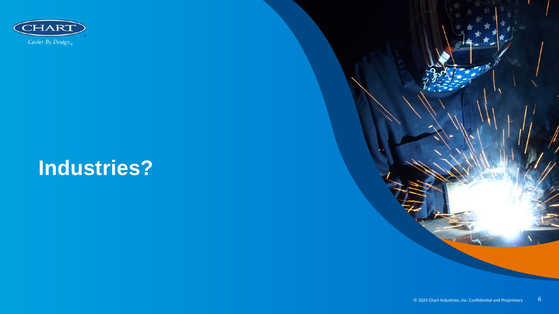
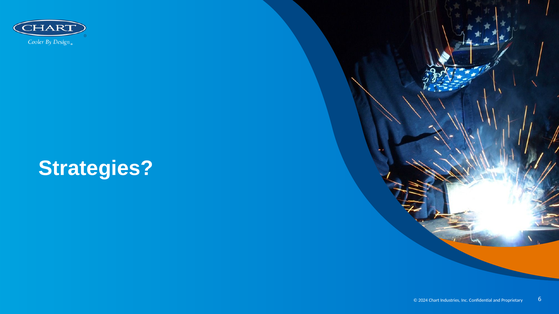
Industries at (96, 168): Industries -> Strategies
